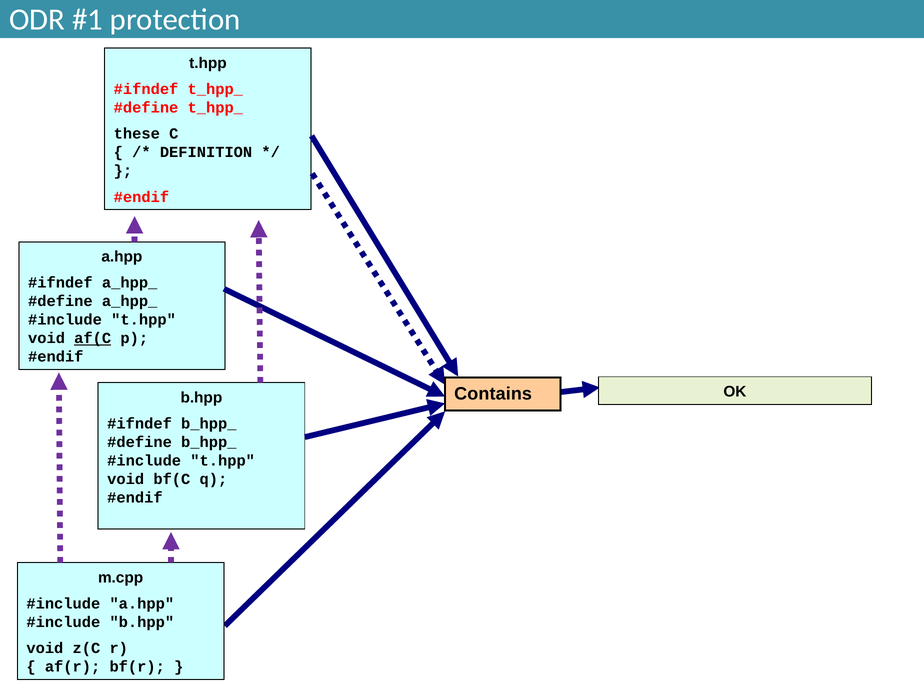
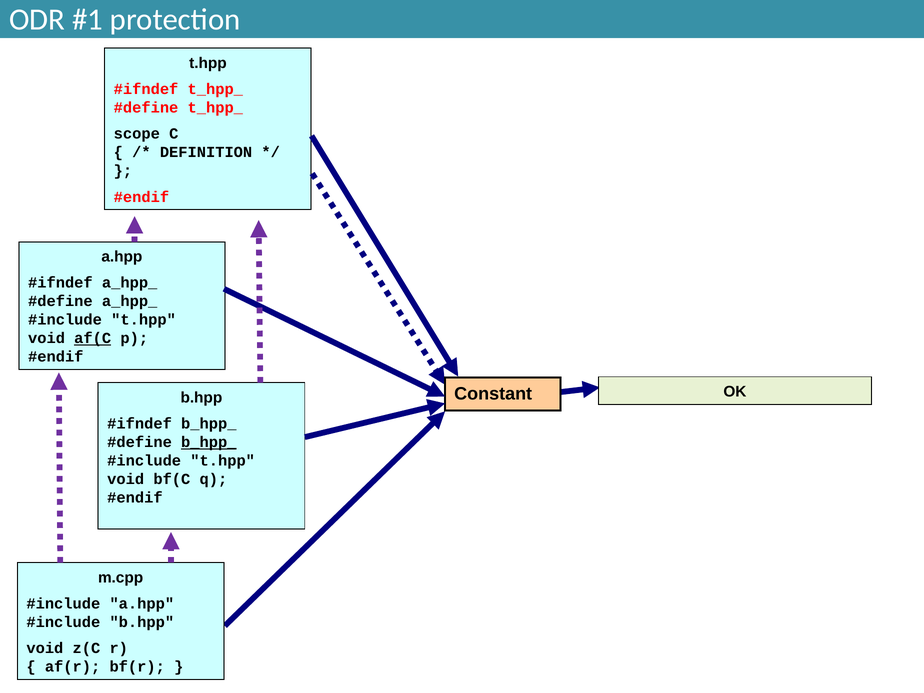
these: these -> scope
Contains: Contains -> Constant
b_hpp_ at (209, 442) underline: none -> present
